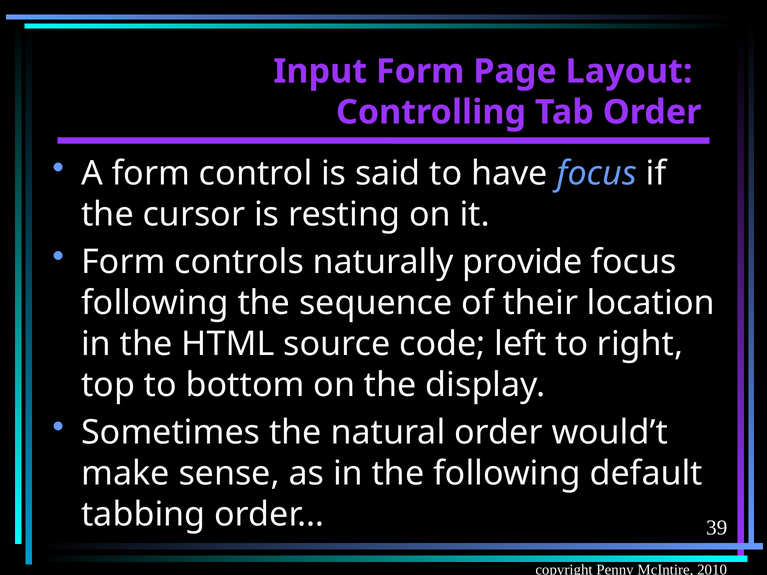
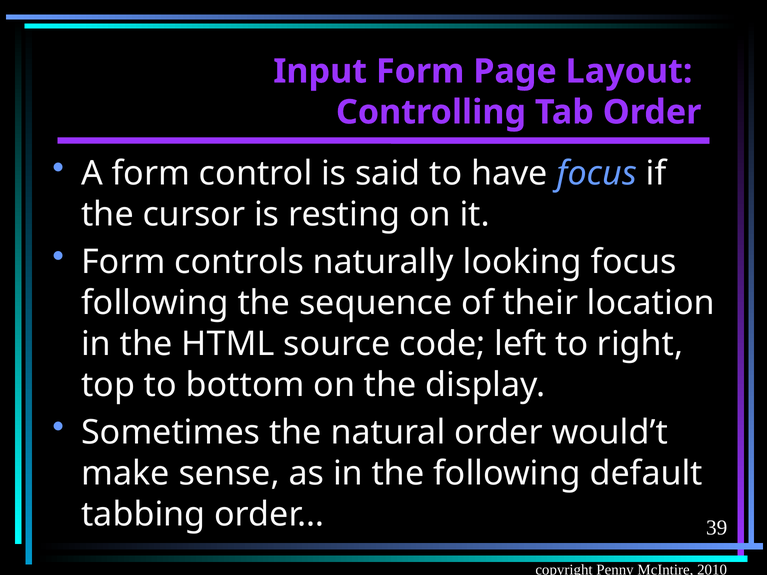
provide: provide -> looking
